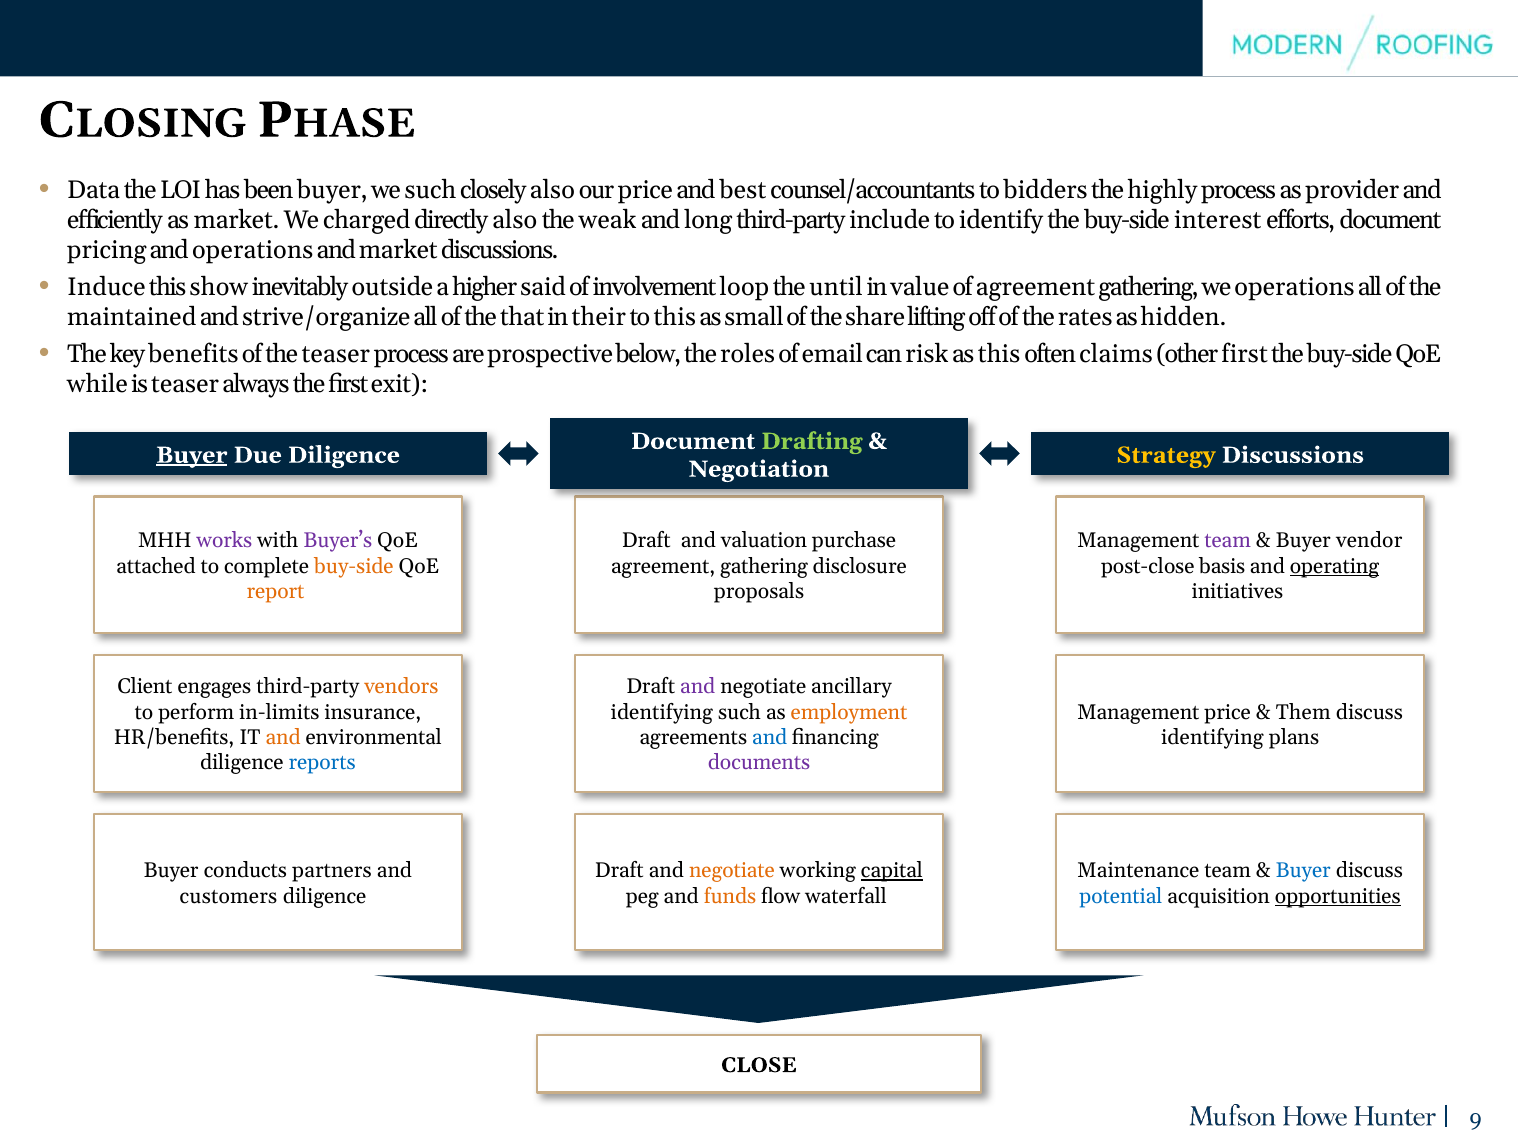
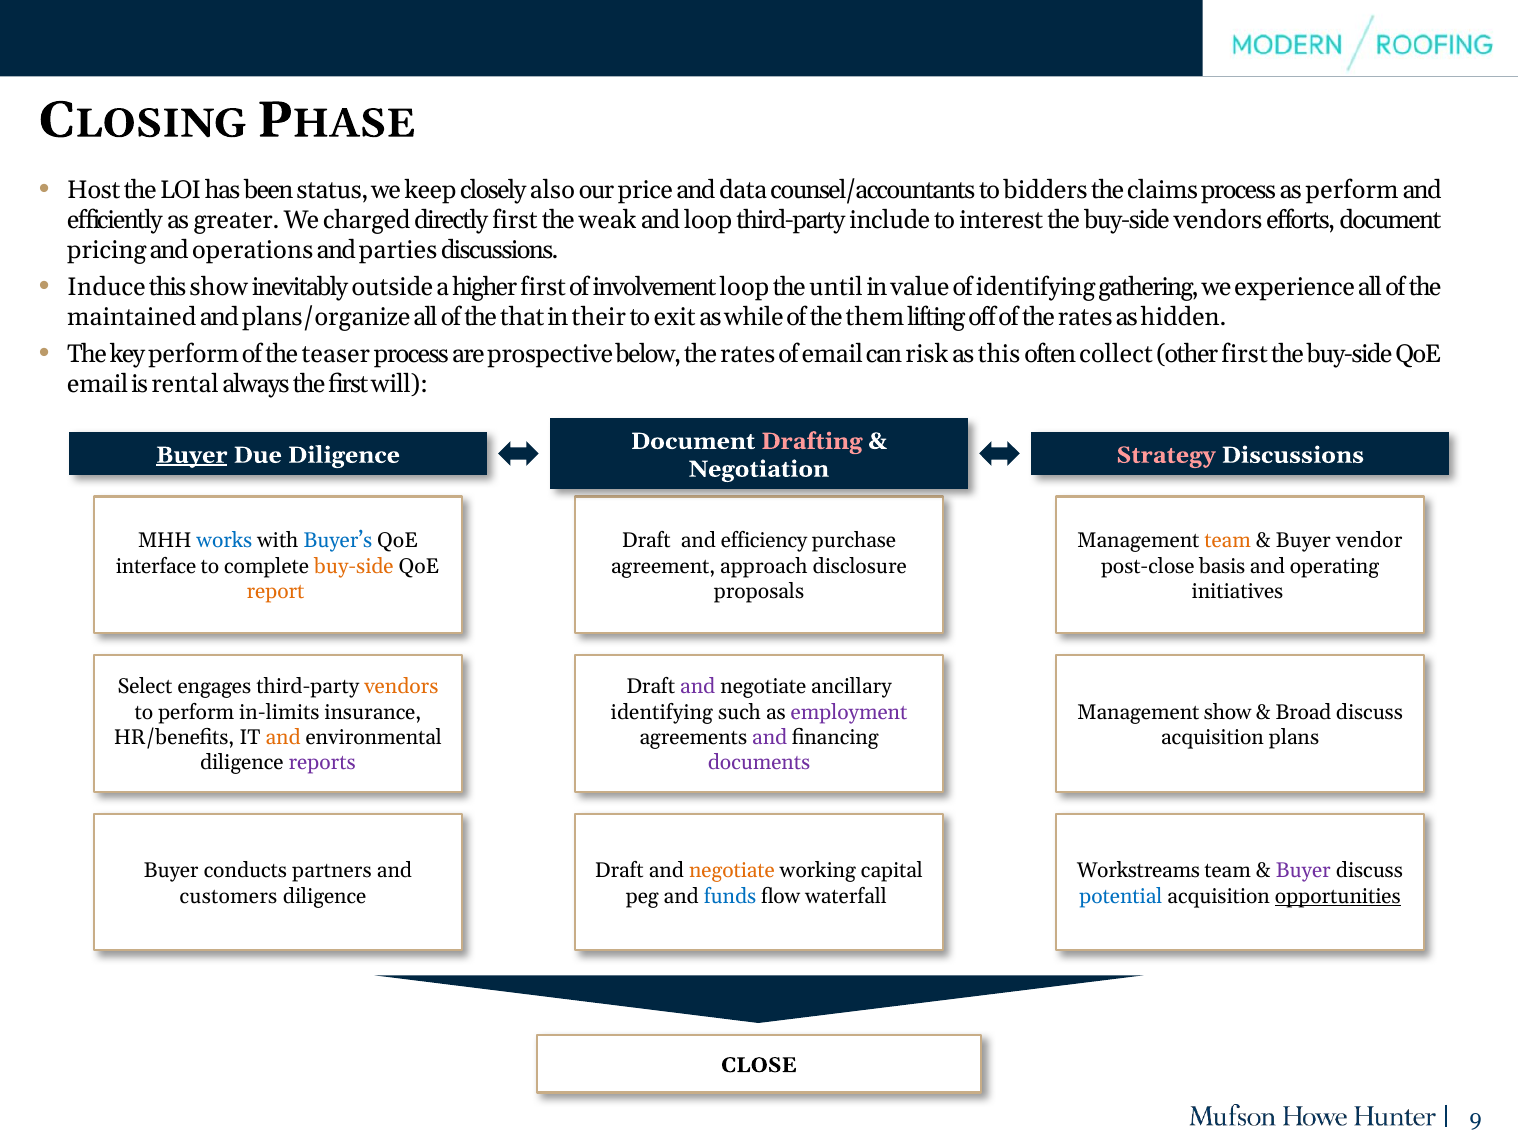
Data: Data -> Host
been buyer: buyer -> status
we such: such -> keep
best: best -> data
highly: highly -> claims
as provider: provider -> perform
as market: market -> greater
directly also: also -> first
and long: long -> loop
identify: identify -> interest
buy-side interest: interest -> vendors
and market: market -> parties
higher said: said -> first
of agreement: agreement -> identifying
we operations: operations -> experience
strive/organize: strive/organize -> plans/organize
to this: this -> exit
small: small -> while
share: share -> them
key benefits: benefits -> perform
below the roles: roles -> rates
claims: claims -> collect
while at (98, 385): while -> email
is teaser: teaser -> rental
exit: exit -> will
Drafting colour: light green -> pink
Strategy colour: yellow -> pink
works colour: purple -> blue
Buyer’s colour: purple -> blue
valuation: valuation -> efficiency
team at (1228, 541) colour: purple -> orange
attached: attached -> interface
gathering at (764, 567): gathering -> approach
operating underline: present -> none
Client: Client -> Select
employment colour: orange -> purple
Management price: price -> show
Them: Them -> Broad
and at (770, 738) colour: blue -> purple
identifying at (1212, 738): identifying -> acquisition
reports colour: blue -> purple
capital underline: present -> none
Maintenance: Maintenance -> Workstreams
Buyer at (1303, 871) colour: blue -> purple
funds colour: orange -> blue
